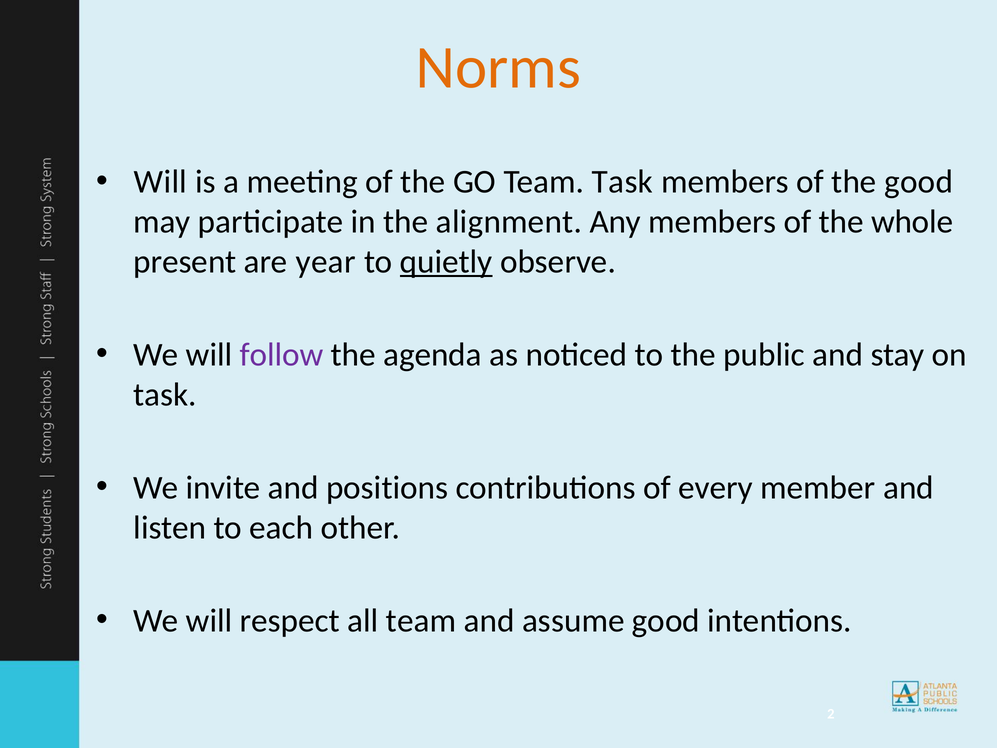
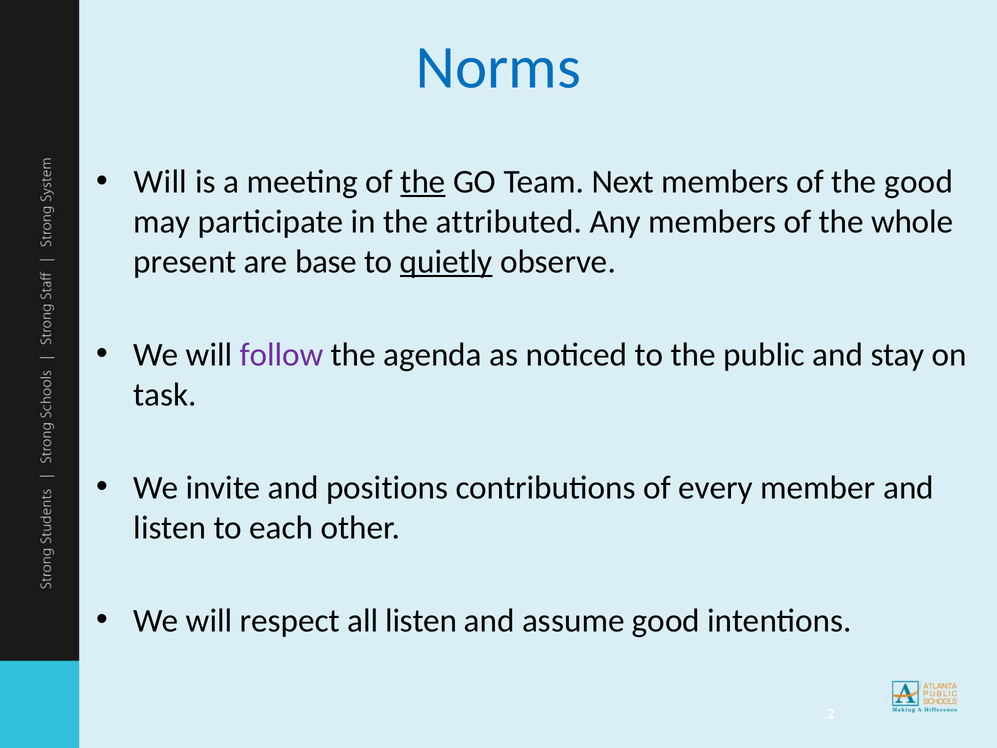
Norms colour: orange -> blue
the at (423, 182) underline: none -> present
Team Task: Task -> Next
alignment: alignment -> attributed
year: year -> base
all team: team -> listen
